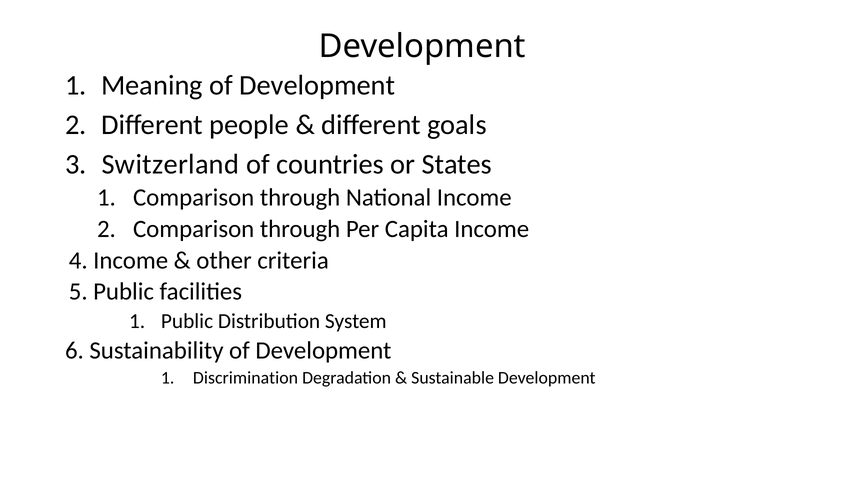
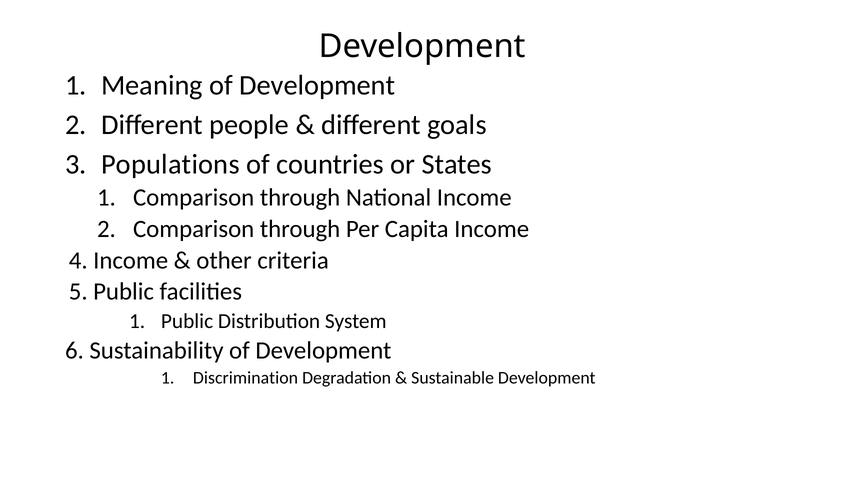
Switzerland: Switzerland -> Populations
